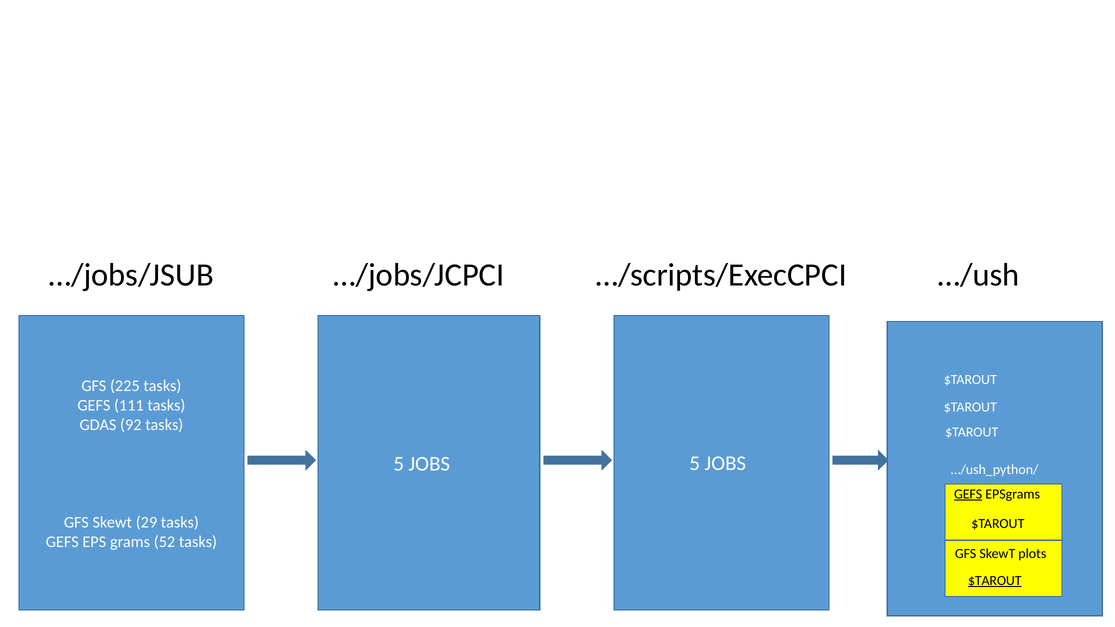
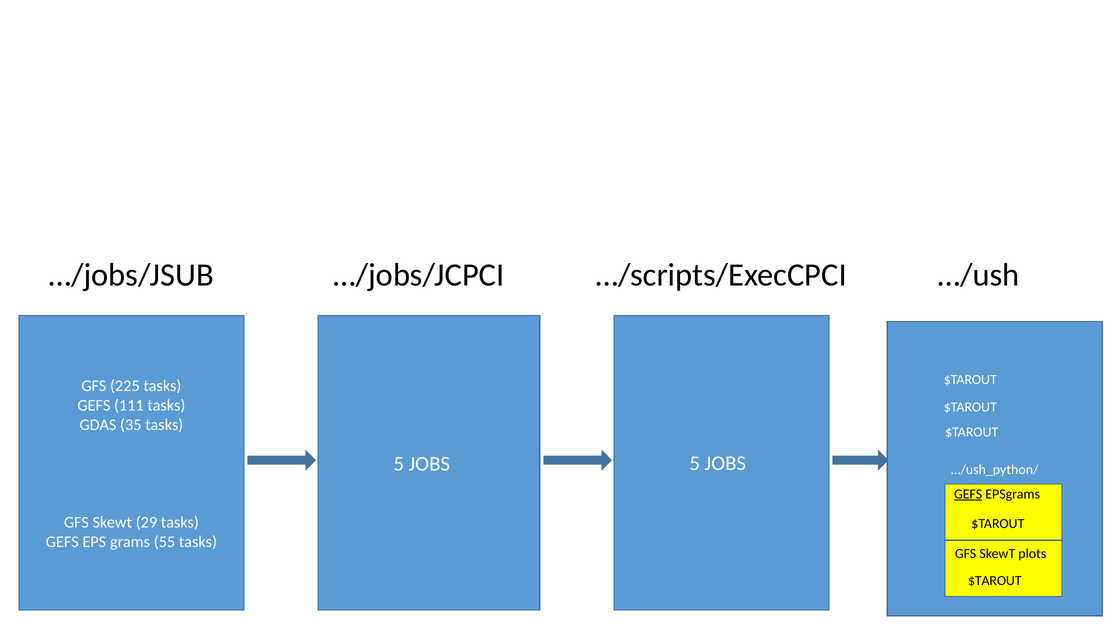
92: 92 -> 35
52: 52 -> 55
$TAROUT at (995, 581) underline: present -> none
